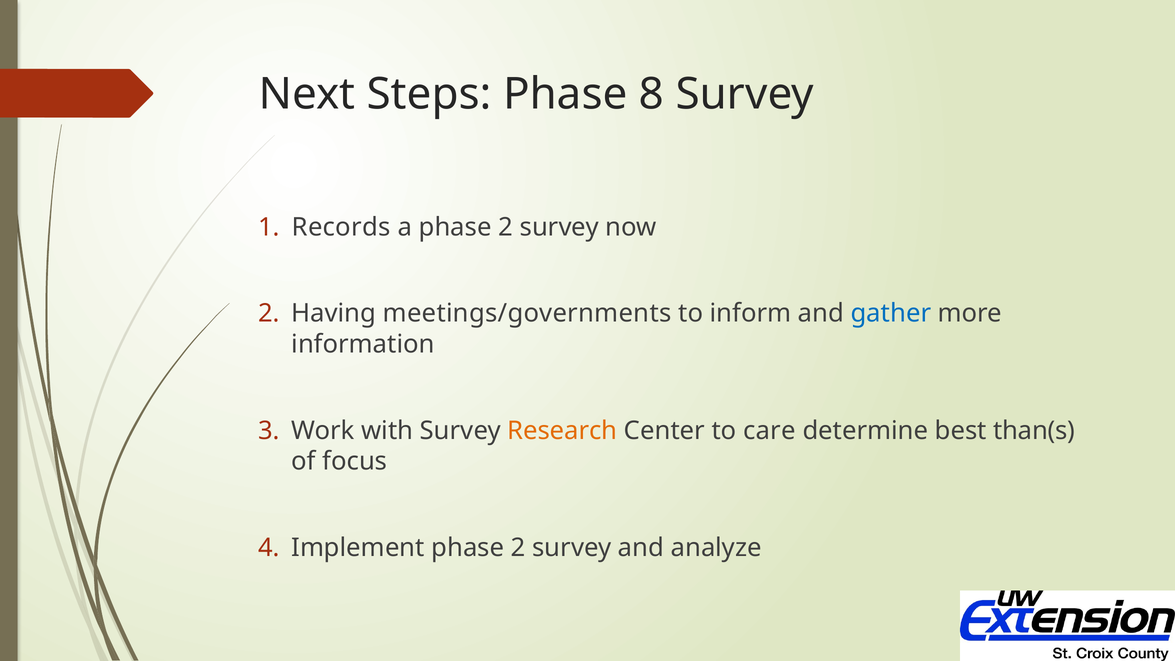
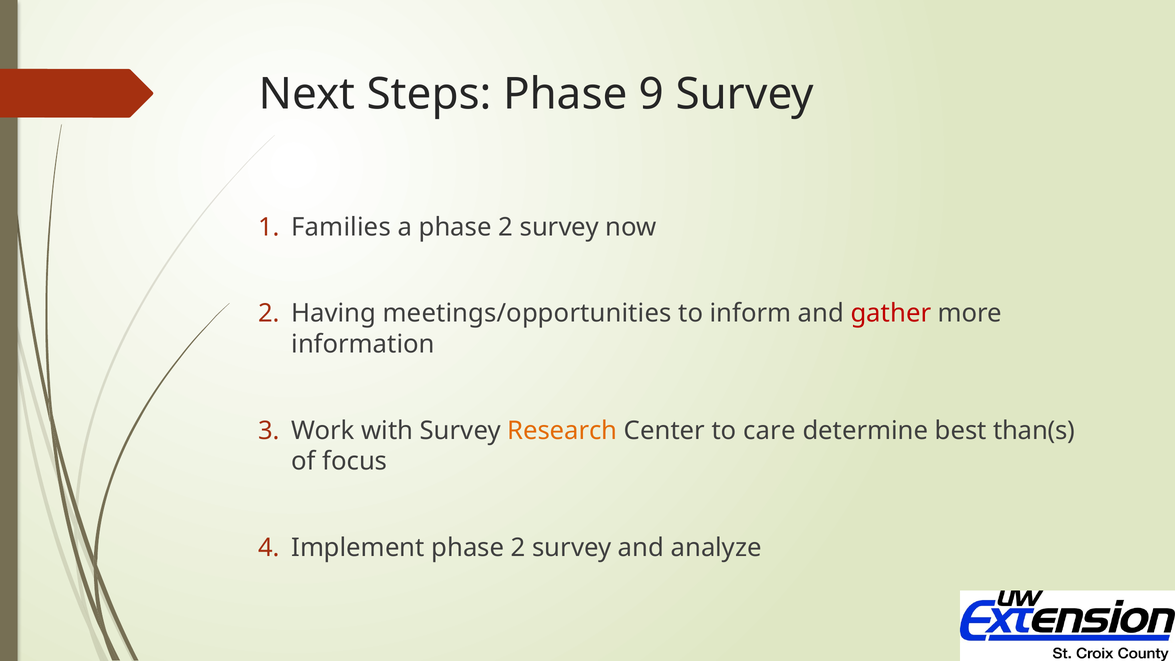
8: 8 -> 9
Records: Records -> Families
meetings/governments: meetings/governments -> meetings/opportunities
gather colour: blue -> red
